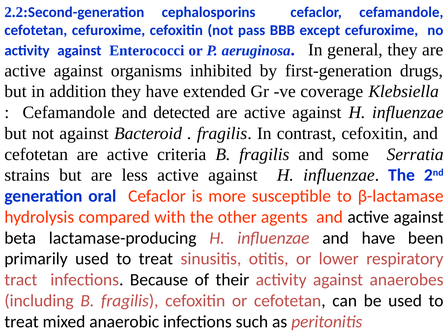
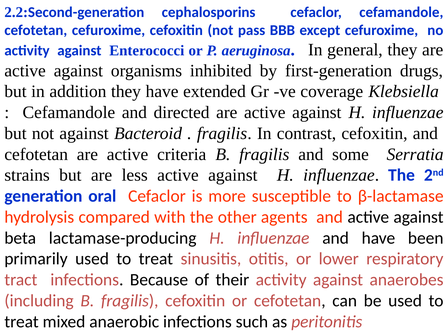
detected: detected -> directed
